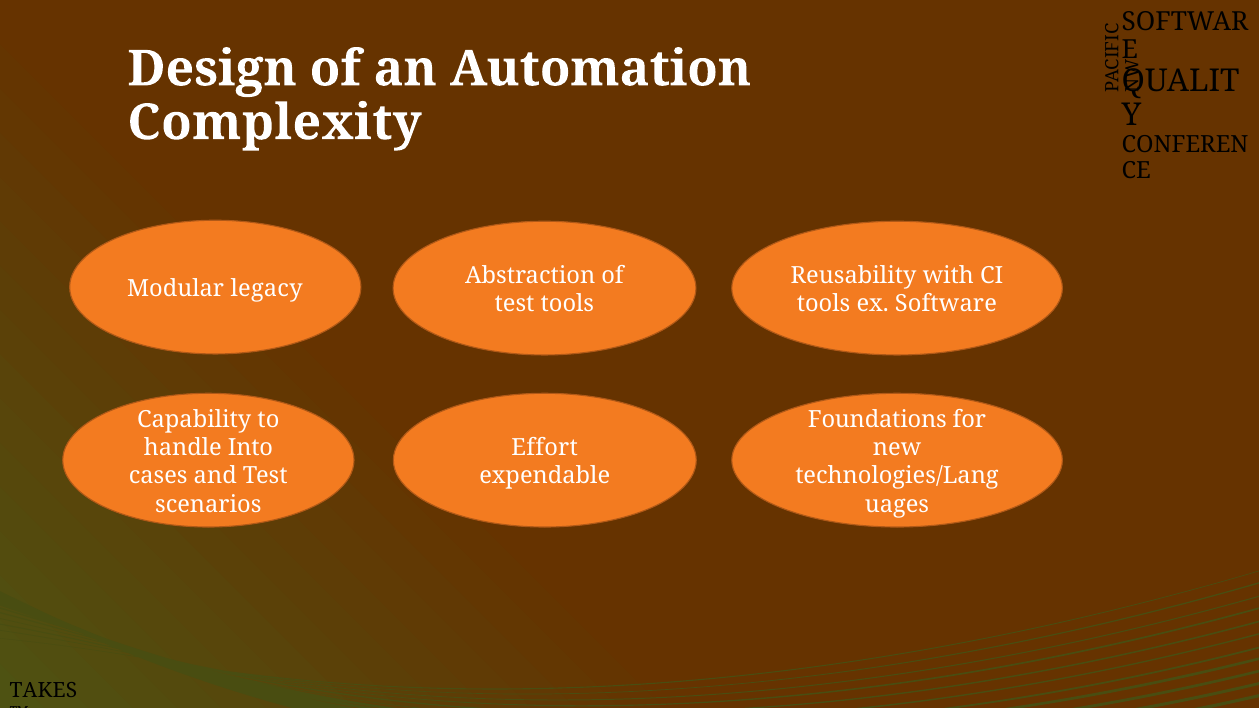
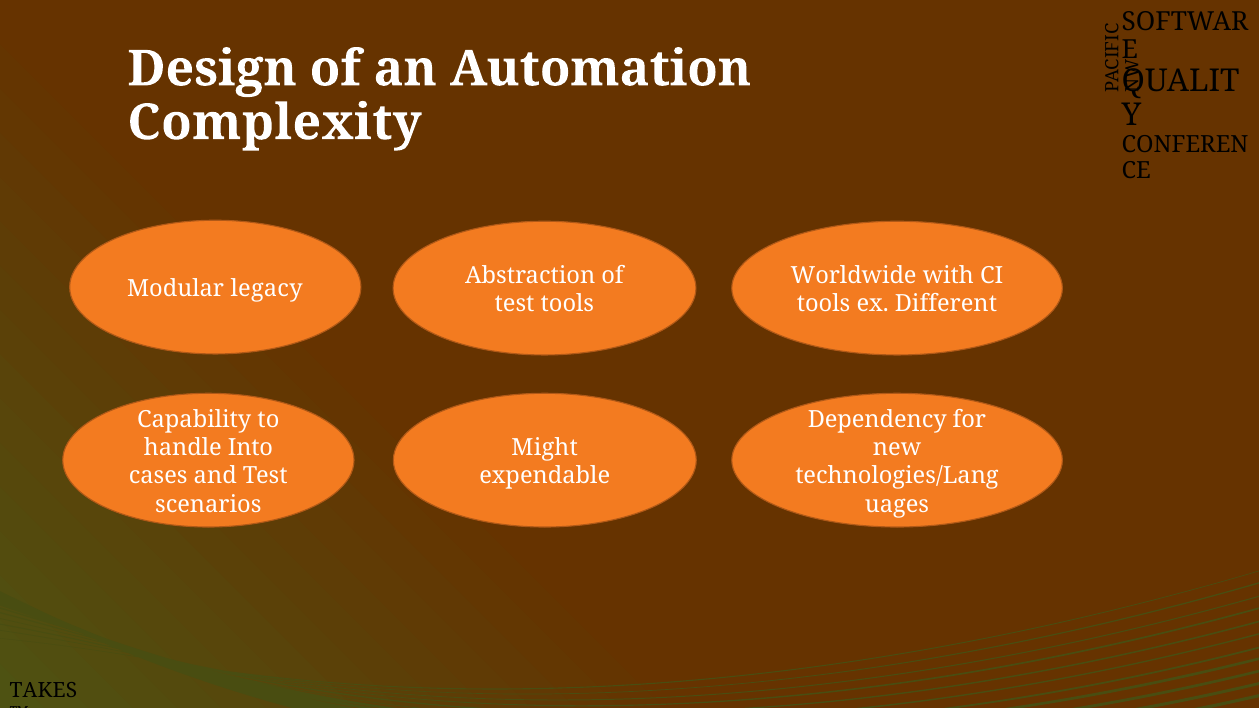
Reusability: Reusability -> Worldwide
Software: Software -> Different
Foundations: Foundations -> Dependency
Effort: Effort -> Might
